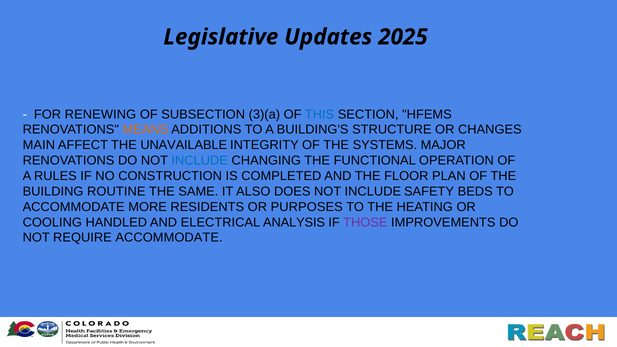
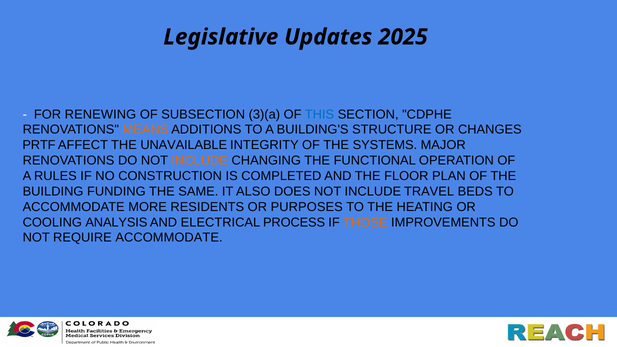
HFEMS: HFEMS -> CDPHE
MAIN: MAIN -> PRTF
INCLUDE at (200, 161) colour: blue -> orange
ROUTINE: ROUTINE -> FUNDING
SAFETY: SAFETY -> TRAVEL
HANDLED: HANDLED -> ANALYSIS
ANALYSIS: ANALYSIS -> PROCESS
THOSE colour: purple -> orange
